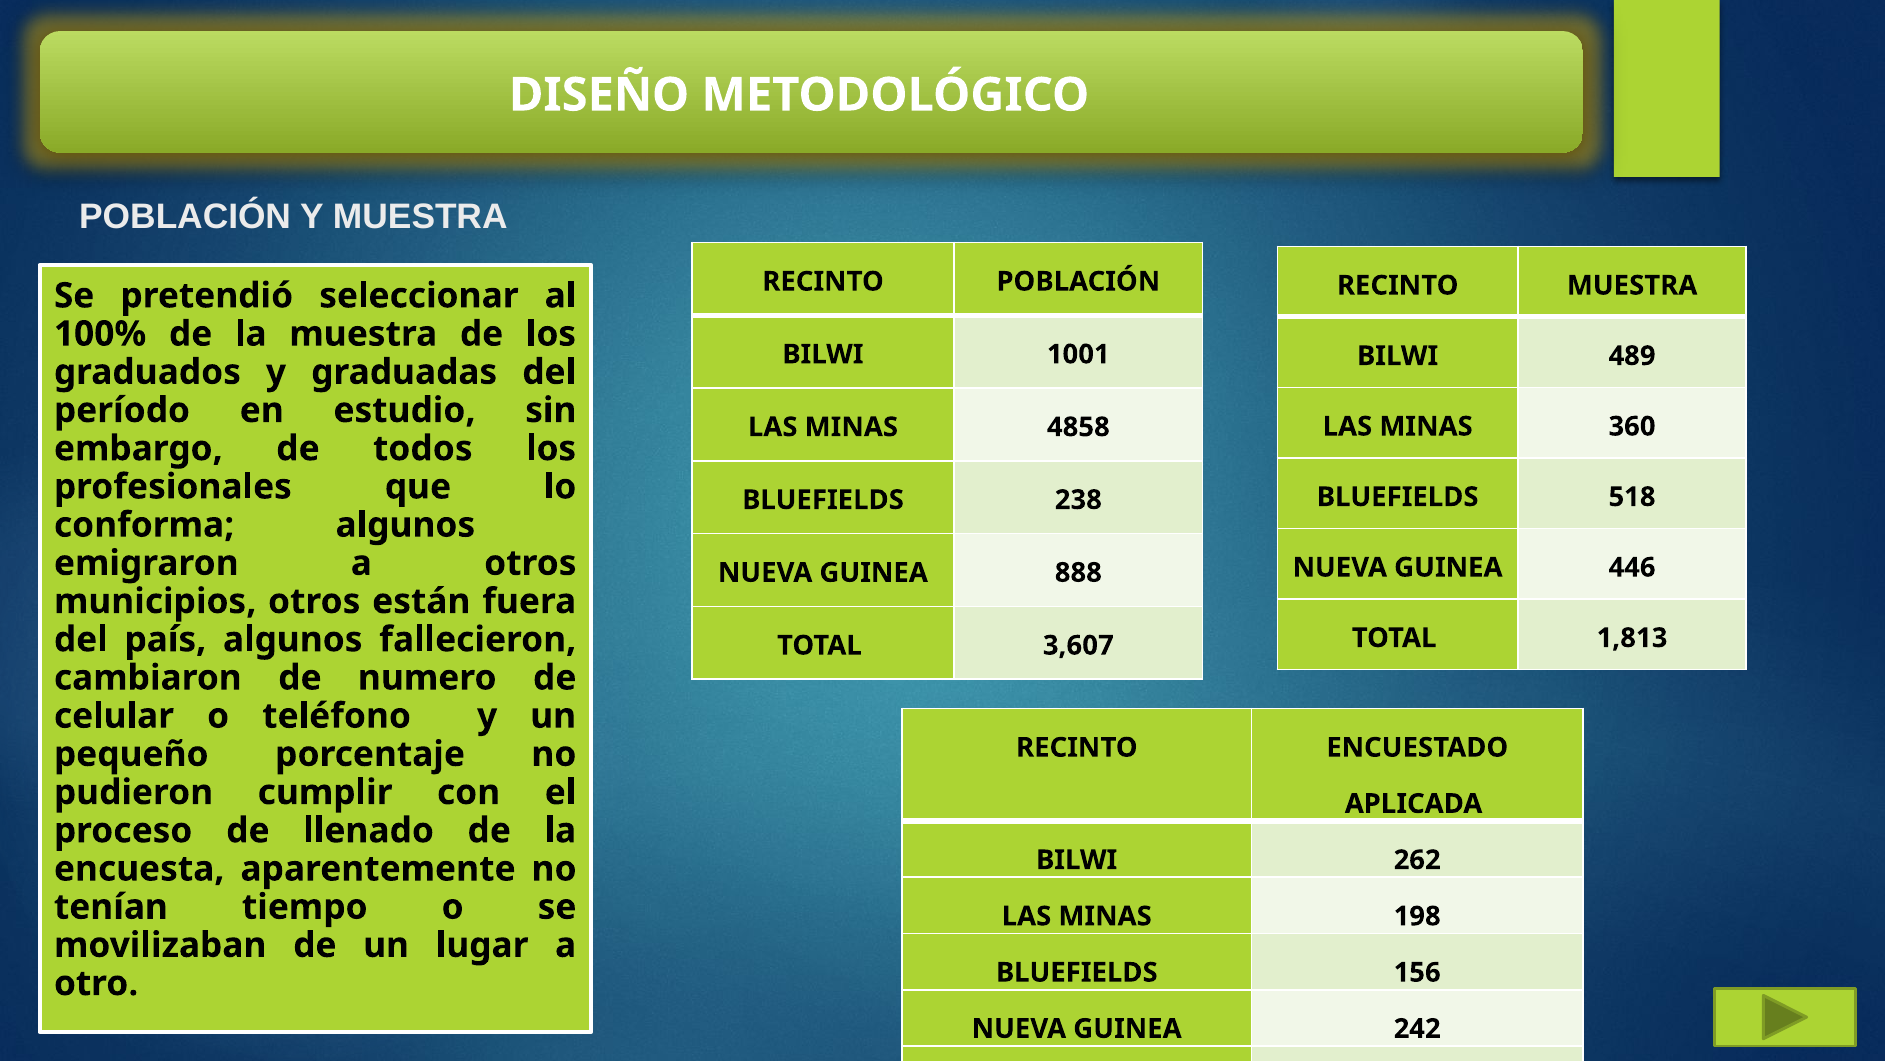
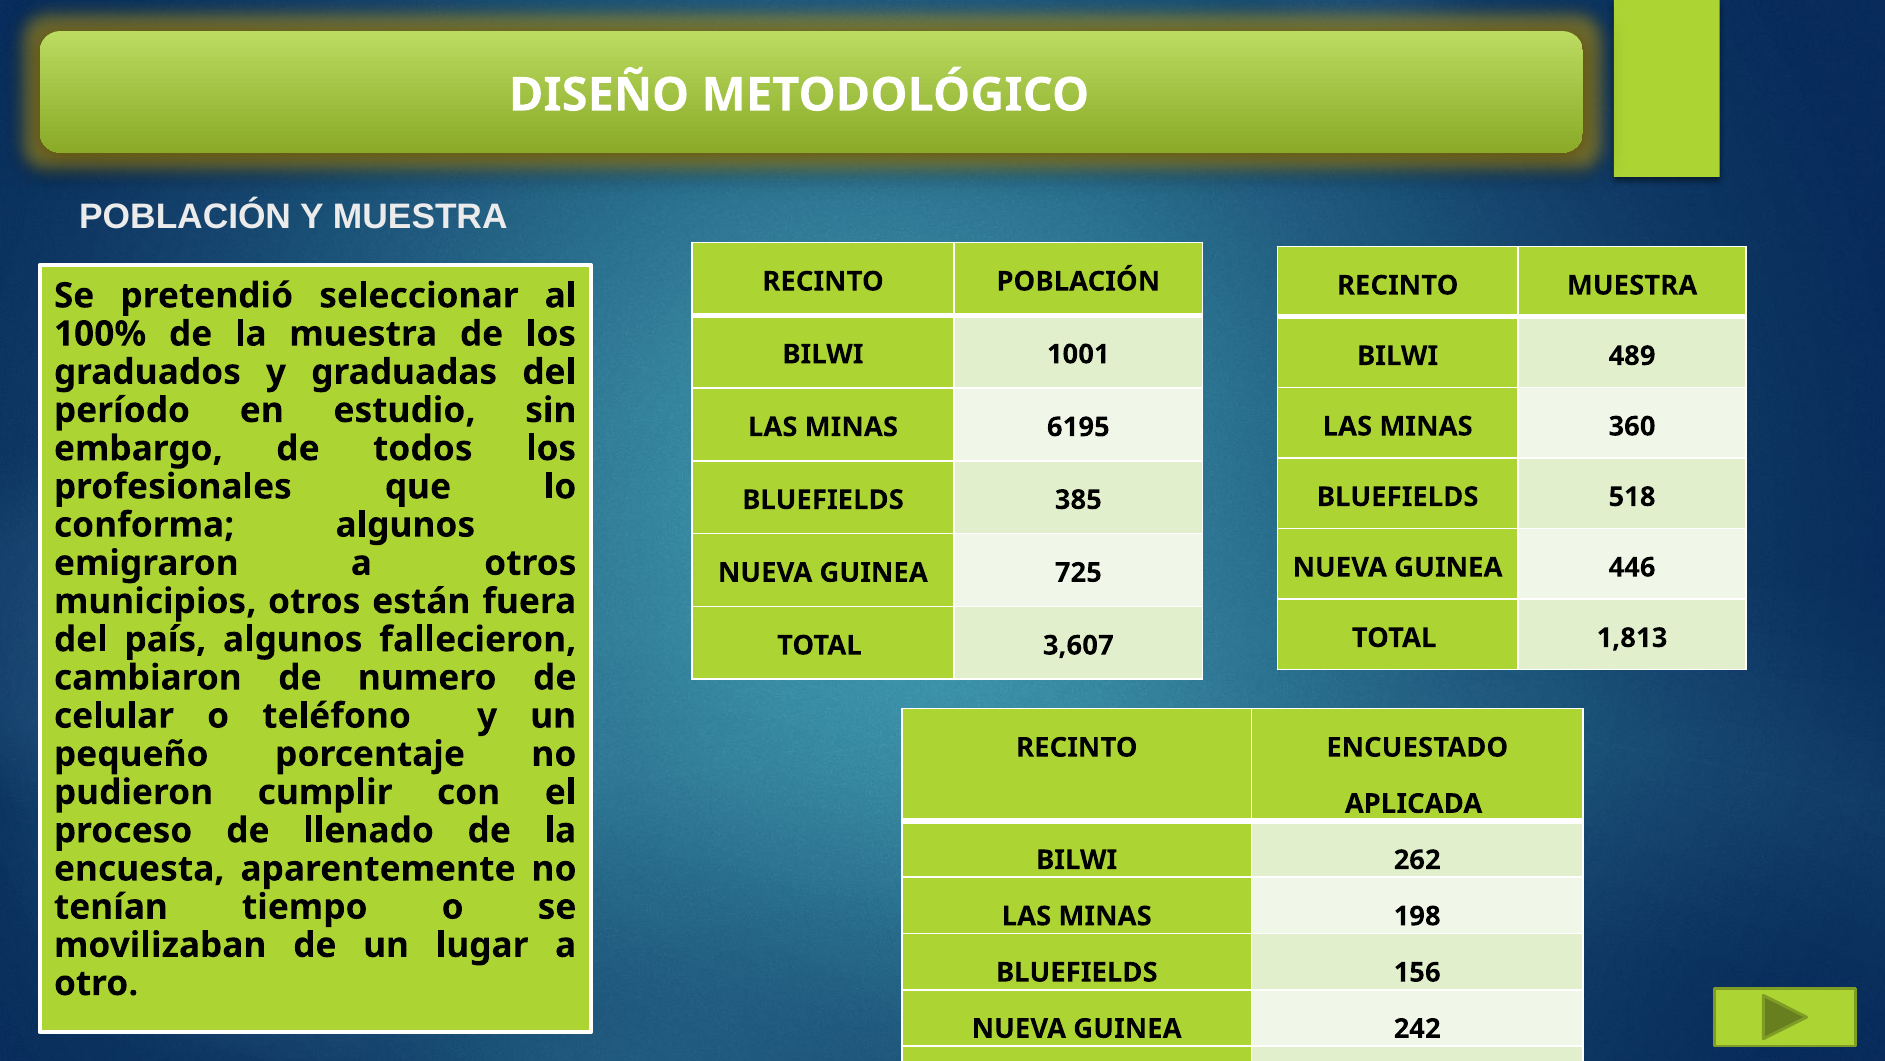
4858: 4858 -> 6195
238: 238 -> 385
888: 888 -> 725
